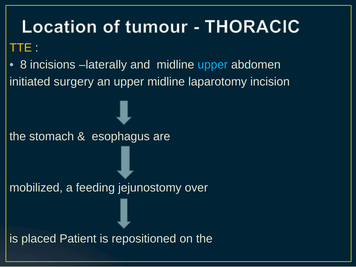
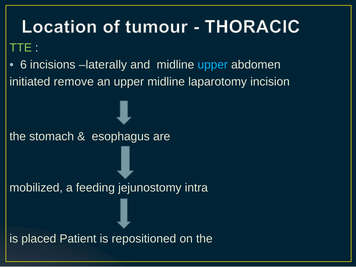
TTE colour: yellow -> light green
8: 8 -> 6
surgery: surgery -> remove
over: over -> intra
